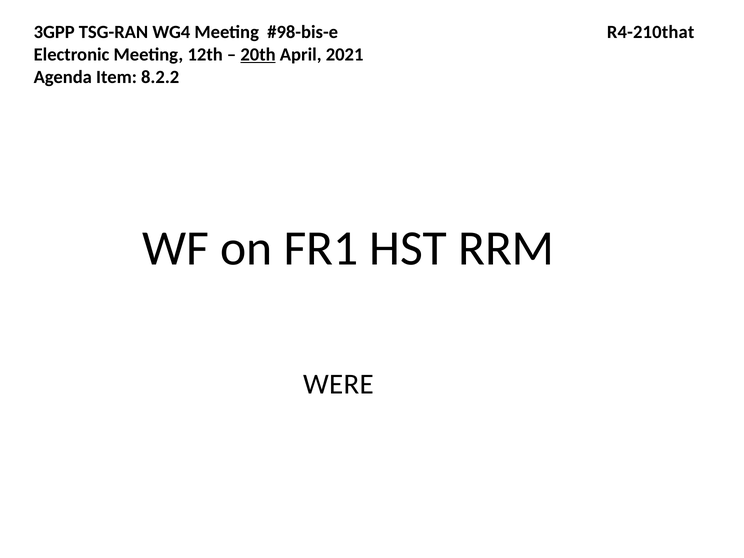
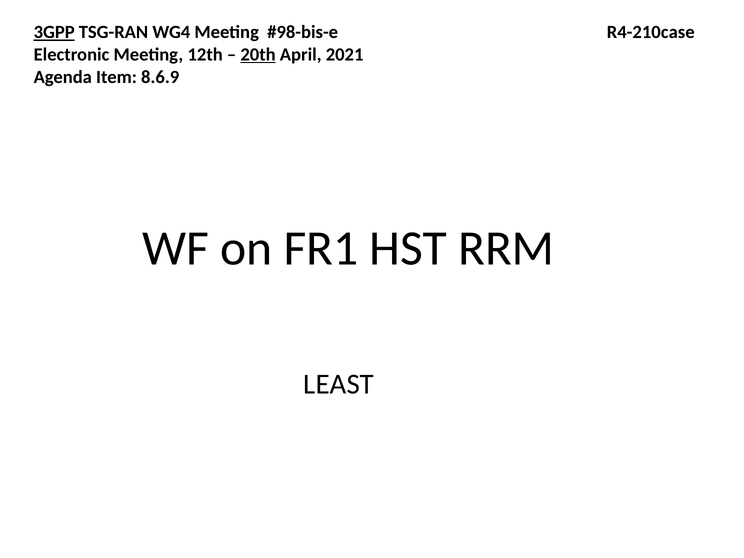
3GPP underline: none -> present
R4-210that: R4-210that -> R4-210case
8.2.2: 8.2.2 -> 8.6.9
WERE: WERE -> LEAST
